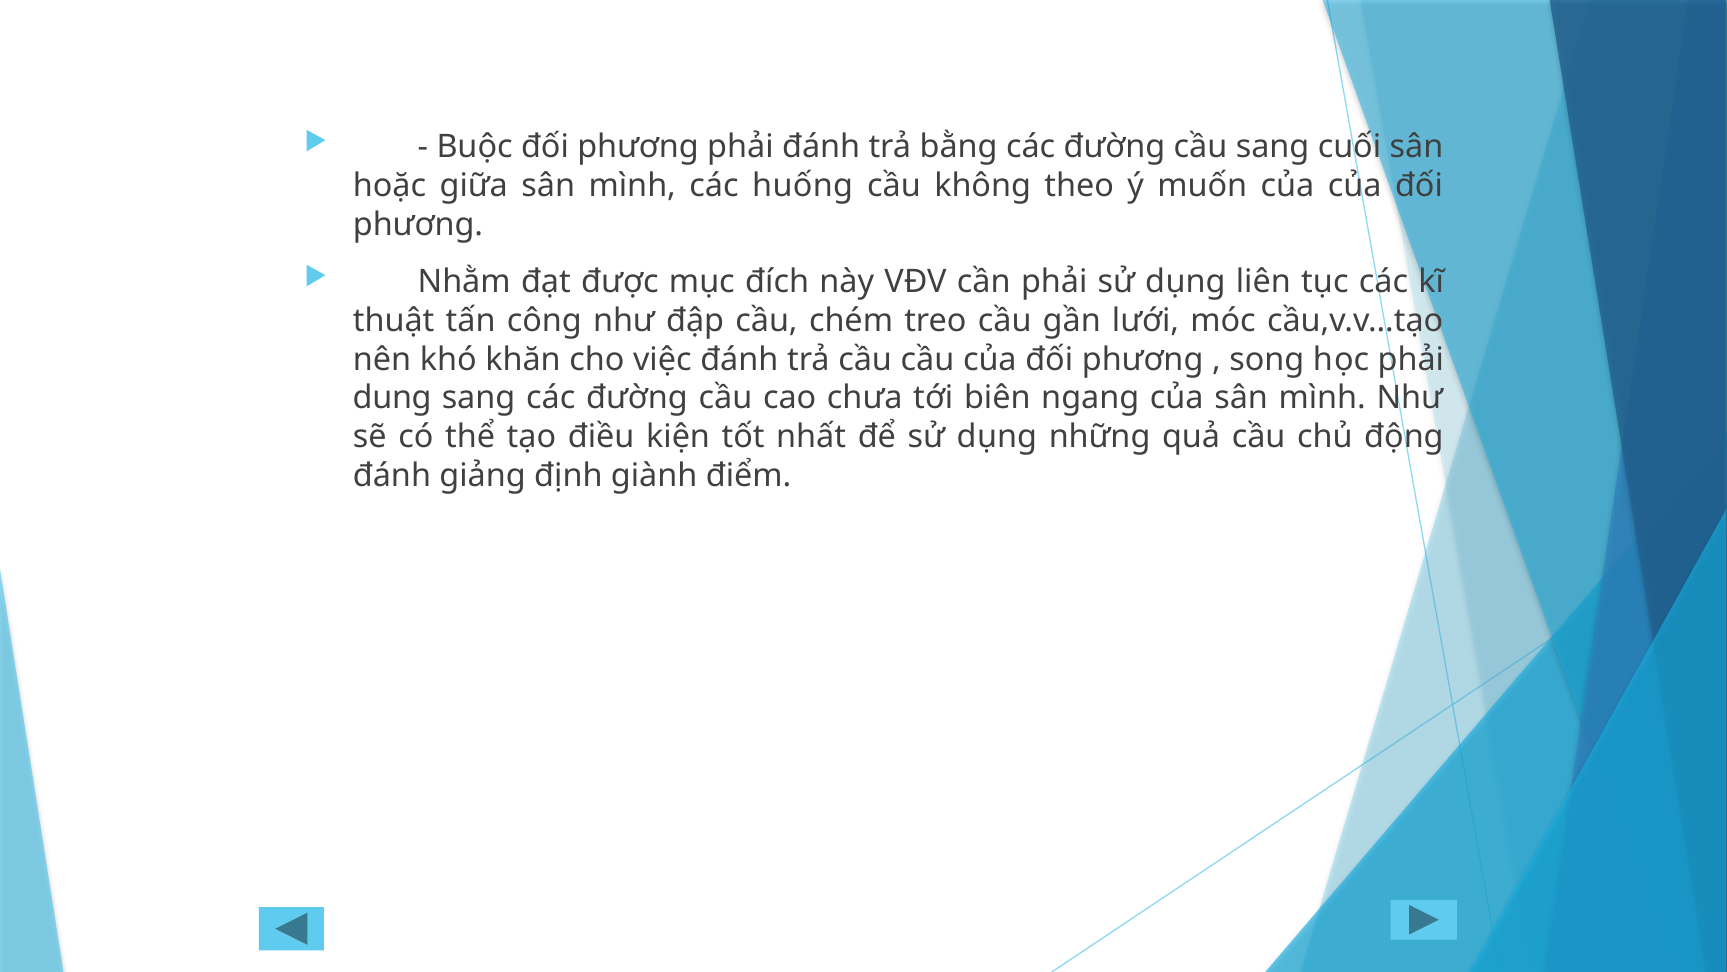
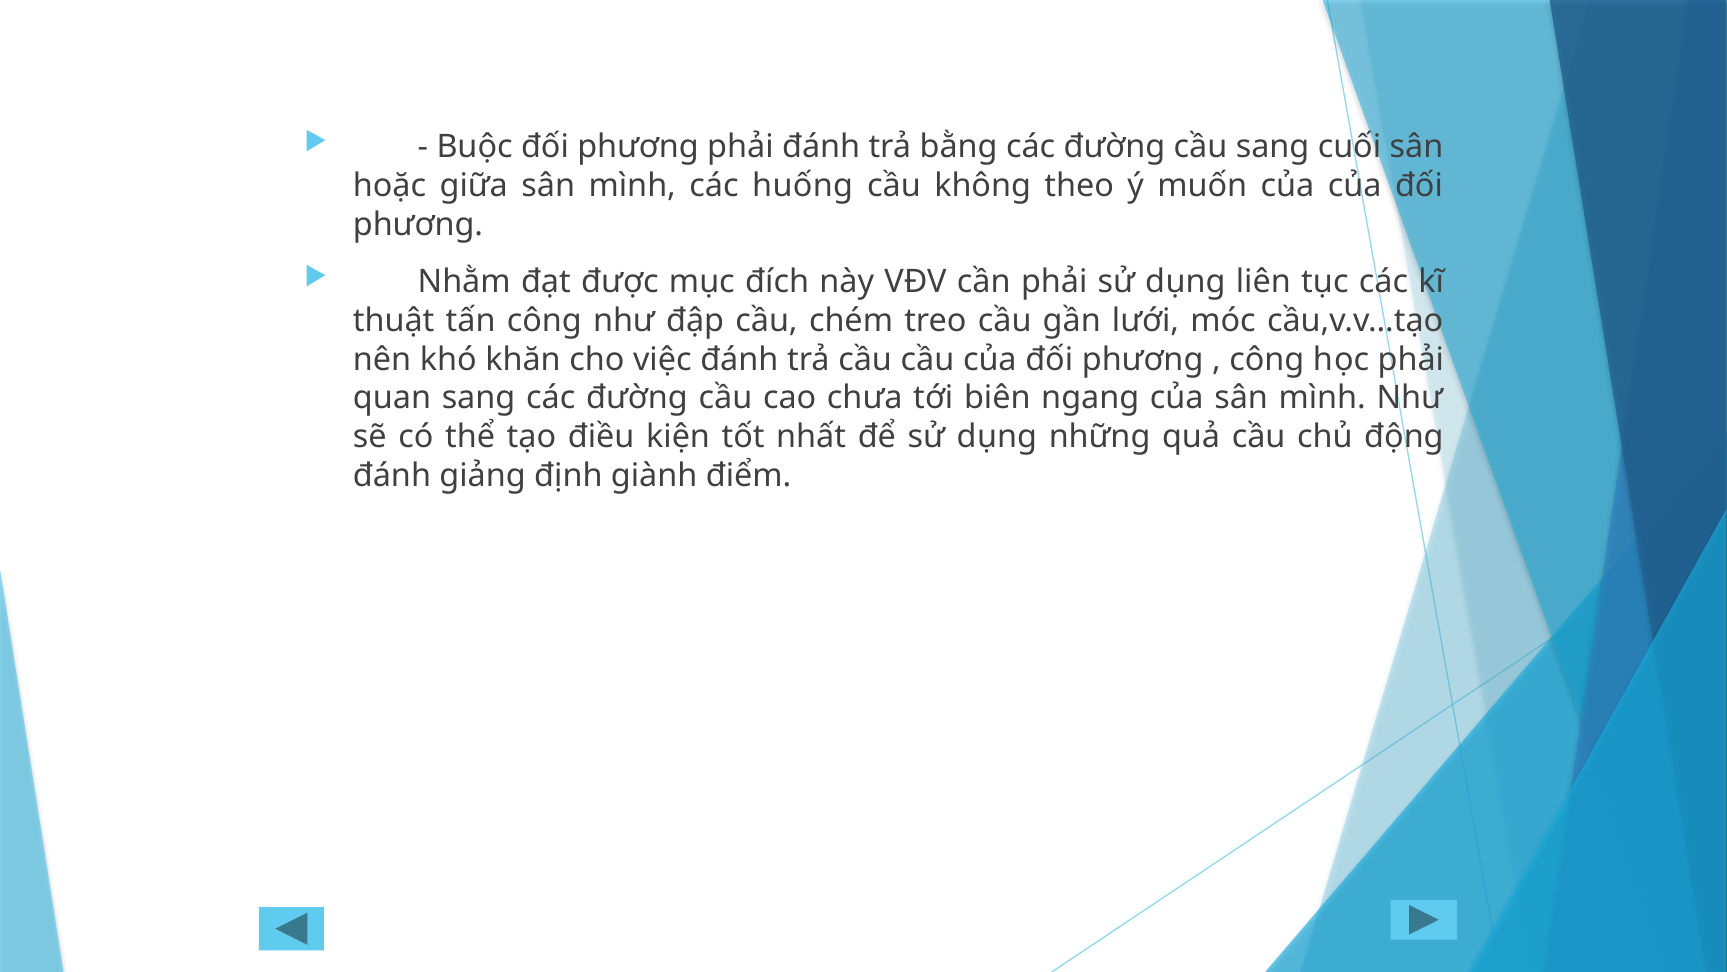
song at (1267, 359): song -> công
dung: dung -> quan
